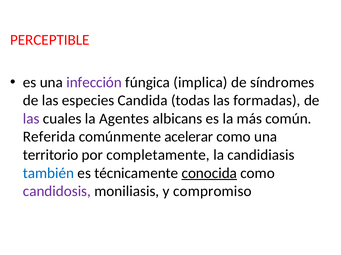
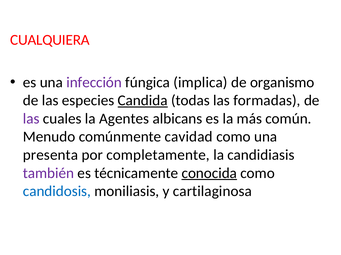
PERCEPTIBLE: PERCEPTIBLE -> CUALQUIERA
síndromes: síndromes -> organismo
Candida underline: none -> present
Referida: Referida -> Menudo
acelerar: acelerar -> cavidad
territorio: territorio -> presenta
también colour: blue -> purple
candidosis colour: purple -> blue
compromiso: compromiso -> cartilaginosa
